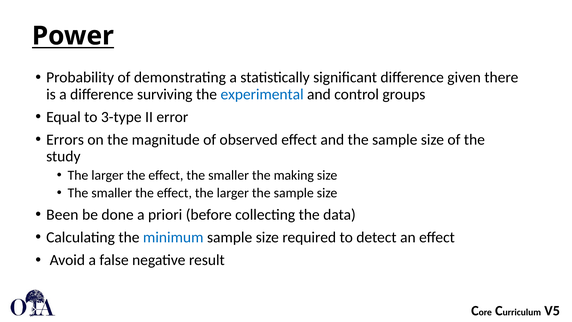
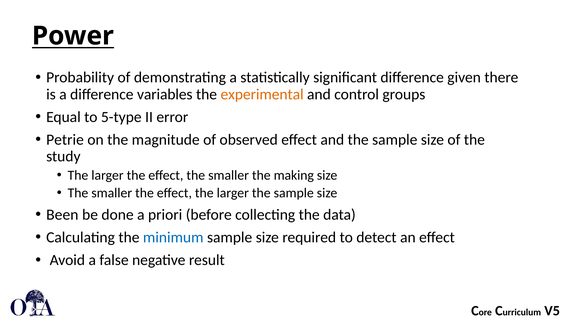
surviving: surviving -> variables
experimental colour: blue -> orange
3-type: 3-type -> 5-type
Errors: Errors -> Petrie
